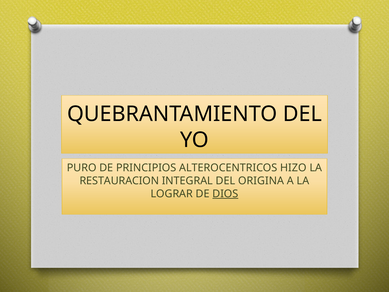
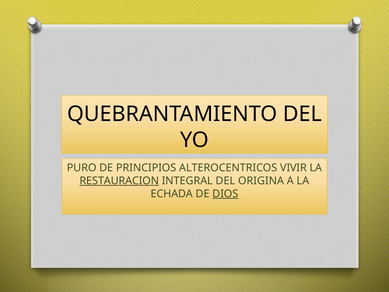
HIZO: HIZO -> VIVIR
RESTAURACION underline: none -> present
LOGRAR: LOGRAR -> ECHADA
